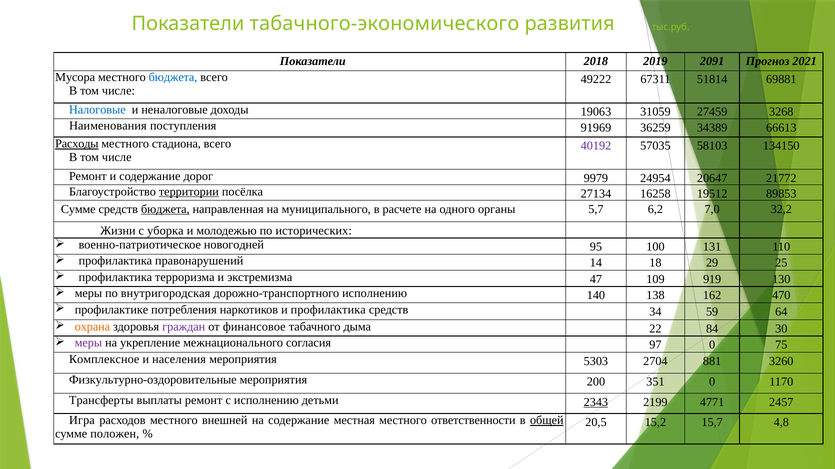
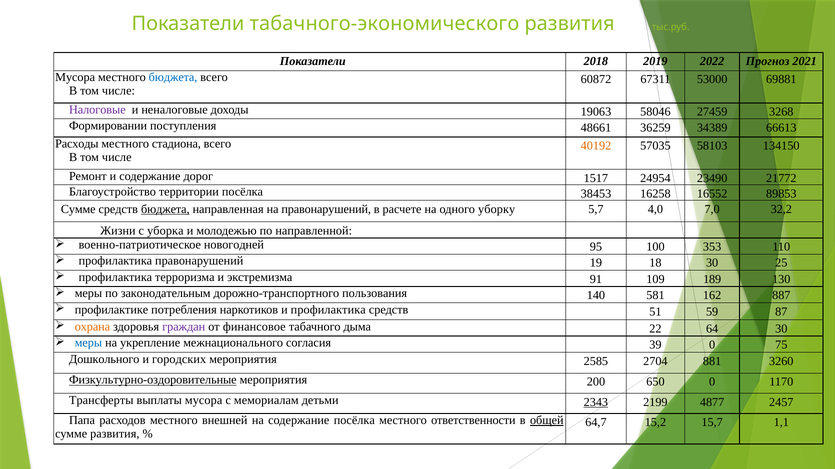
2091: 2091 -> 2022
49222: 49222 -> 60872
51814: 51814 -> 53000
Налоговые colour: blue -> purple
31059: 31059 -> 58046
Наименования: Наименования -> Формировании
91969: 91969 -> 48661
Расходы underline: present -> none
40192 colour: purple -> orange
9979: 9979 -> 1517
20647: 20647 -> 23490
территории underline: present -> none
27134: 27134 -> 38453
19512: 19512 -> 16552
на муниципального: муниципального -> правонарушений
органы: органы -> уборку
6,2: 6,2 -> 4,0
исторических: исторических -> направленной
131: 131 -> 353
14: 14 -> 19
18 29: 29 -> 30
47: 47 -> 91
919: 919 -> 189
внутригородская: внутригородская -> законодательным
дорожно-транспортного исполнению: исполнению -> пользования
138: 138 -> 581
470: 470 -> 887
34: 34 -> 51
64: 64 -> 87
84: 84 -> 64
меры at (88, 343) colour: purple -> blue
97: 97 -> 39
Комплексное: Комплексное -> Дошкольного
населения: населения -> городских
5303: 5303 -> 2585
Физкультурно-оздоровительные underline: none -> present
351: 351 -> 650
выплаты ремонт: ремонт -> мусора
с исполнению: исполнению -> мемориалам
4771: 4771 -> 4877
Игра: Игра -> Папа
содержание местная: местная -> посёлка
20,5: 20,5 -> 64,7
4,8: 4,8 -> 1,1
сумме положен: положен -> развития
